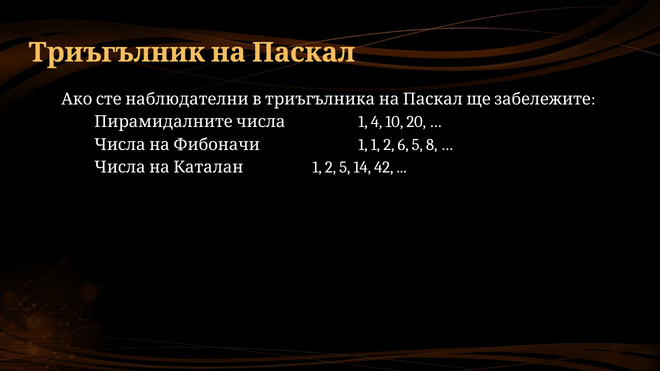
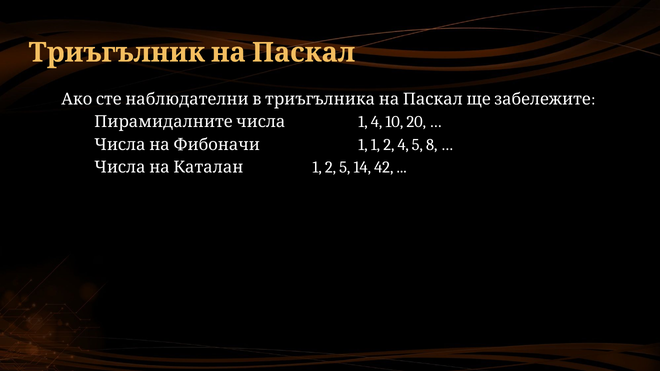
2 6: 6 -> 4
